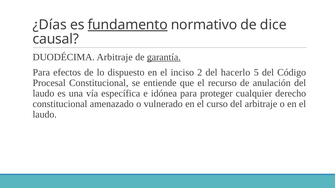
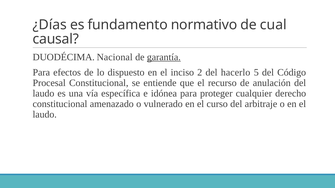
fundamento underline: present -> none
dice: dice -> cual
DUODÉCIMA Arbitraje: Arbitraje -> Nacional
